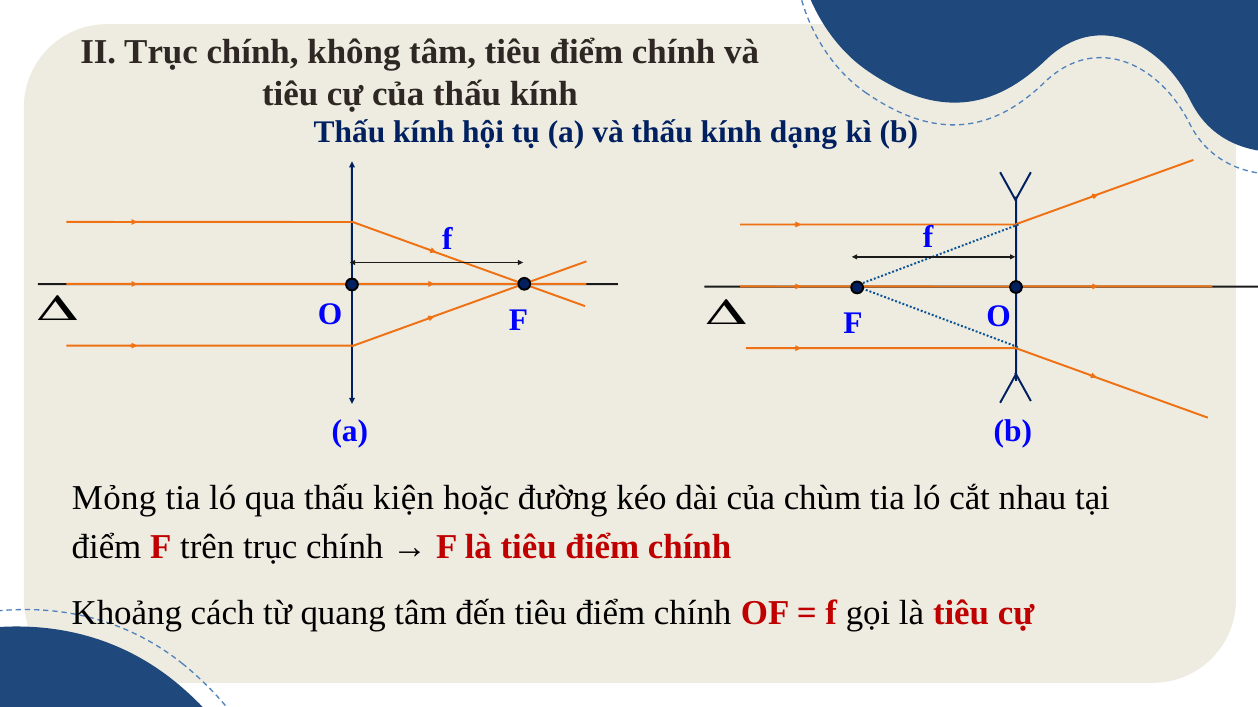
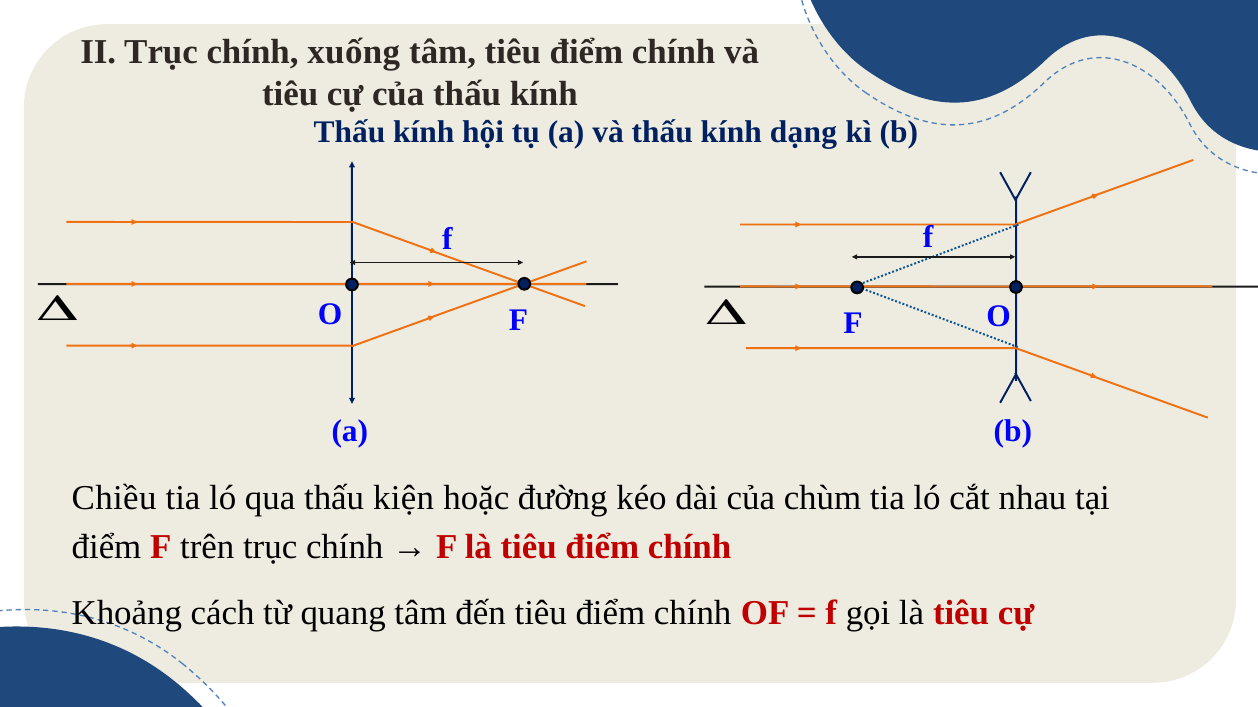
không: không -> xuống
Mỏng: Mỏng -> Chiều
